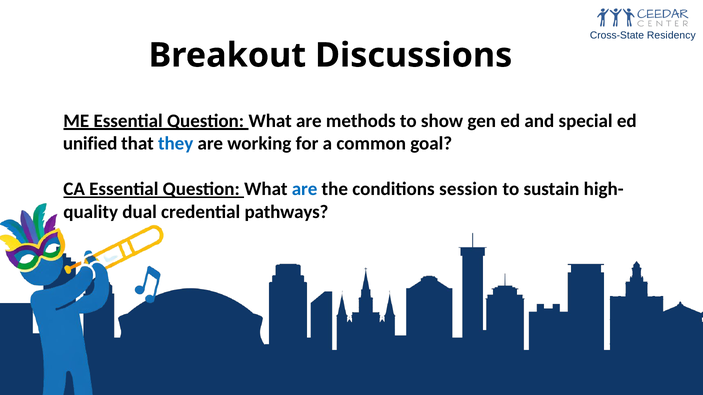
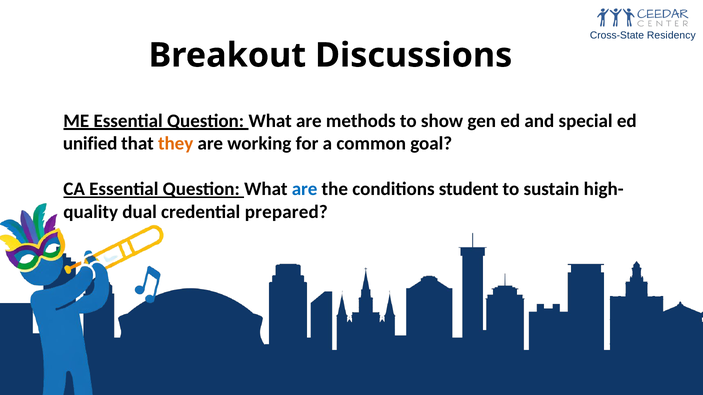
they colour: blue -> orange
session: session -> student
pathways: pathways -> prepared
